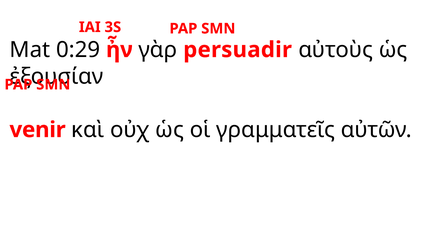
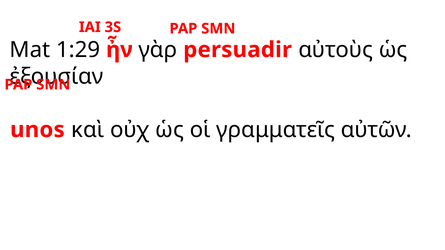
0:29: 0:29 -> 1:29
venir: venir -> unos
